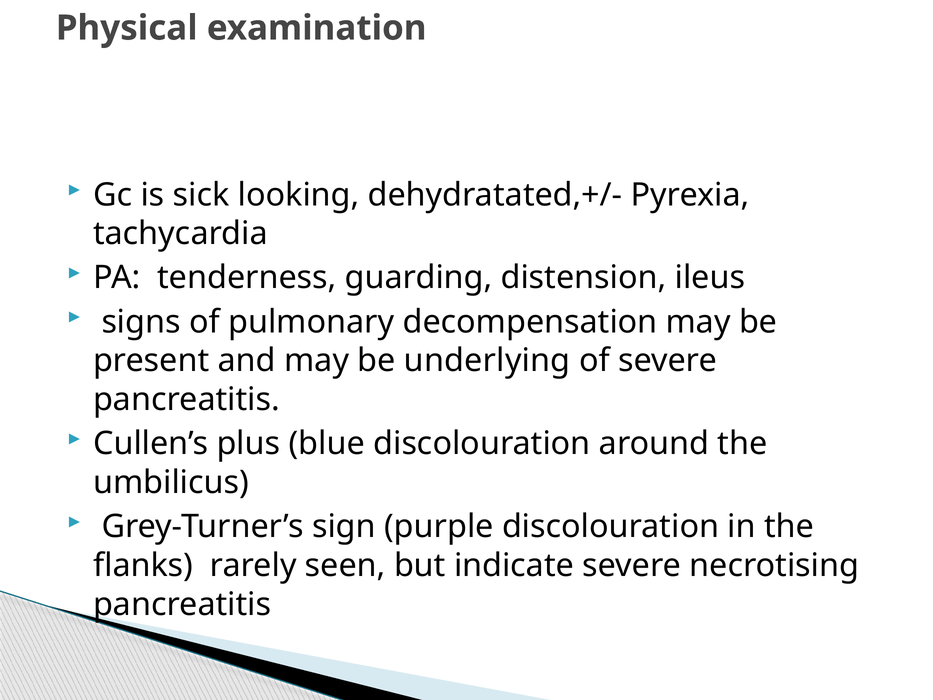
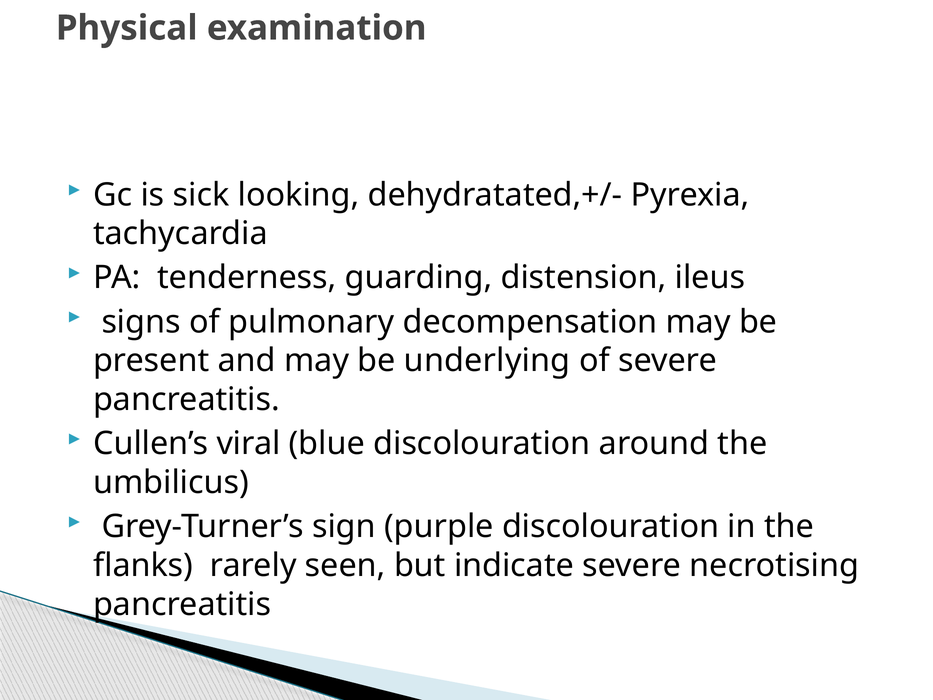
plus: plus -> viral
